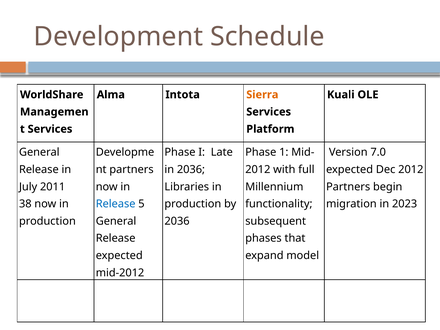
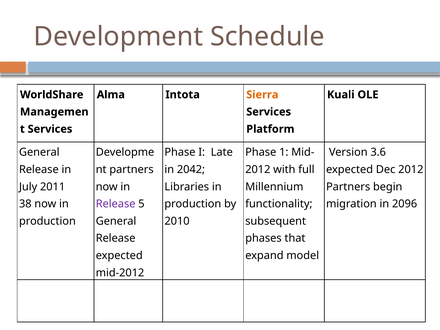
7.0: 7.0 -> 3.6
in 2036: 2036 -> 2042
Release at (116, 204) colour: blue -> purple
2023: 2023 -> 2096
2036 at (177, 221): 2036 -> 2010
